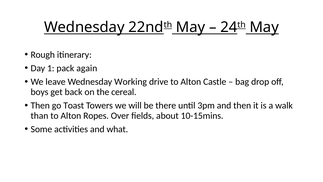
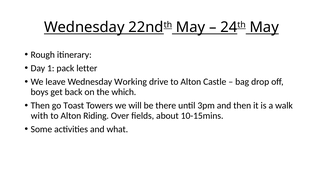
again: again -> letter
cereal: cereal -> which
than: than -> with
Ropes: Ropes -> Riding
